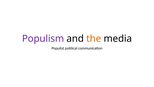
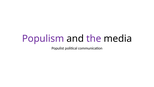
the colour: orange -> purple
